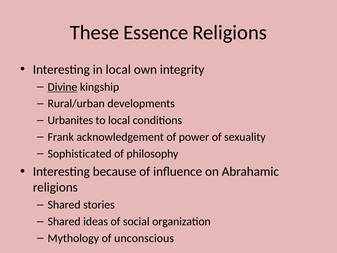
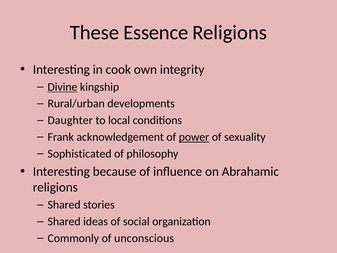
in local: local -> cook
Urbanites: Urbanites -> Daughter
power underline: none -> present
Mythology: Mythology -> Commonly
